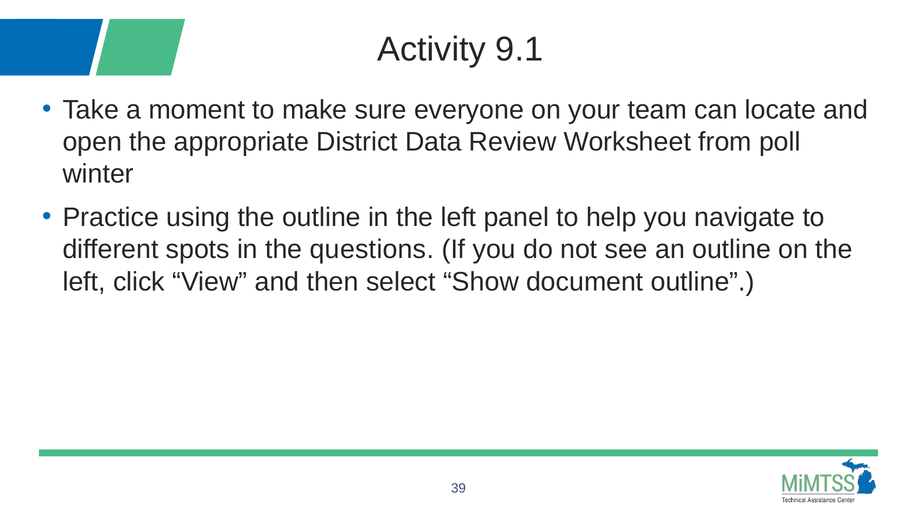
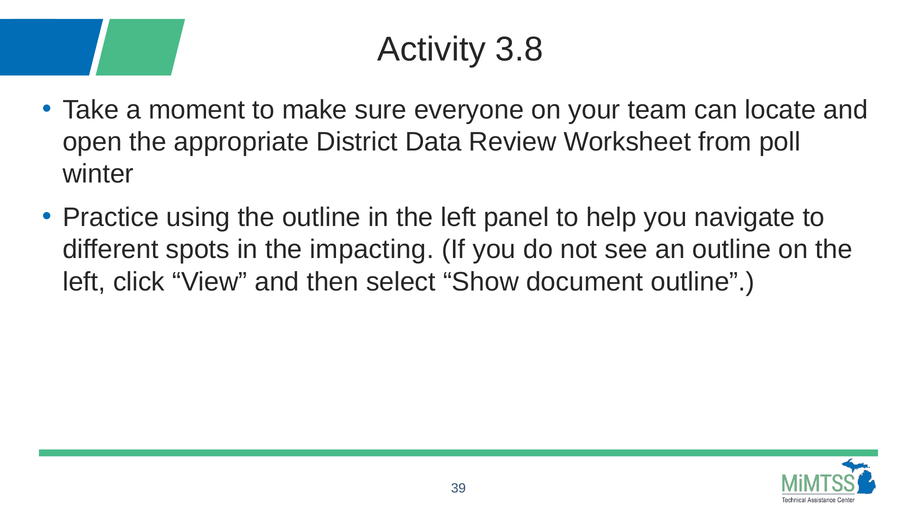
9.1: 9.1 -> 3.8
questions: questions -> impacting
